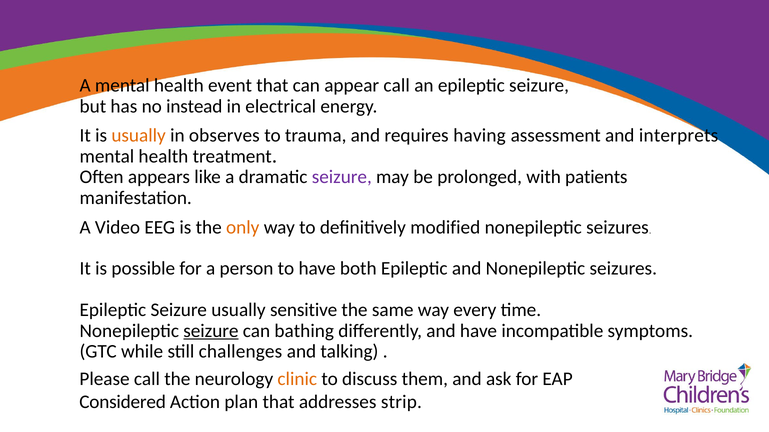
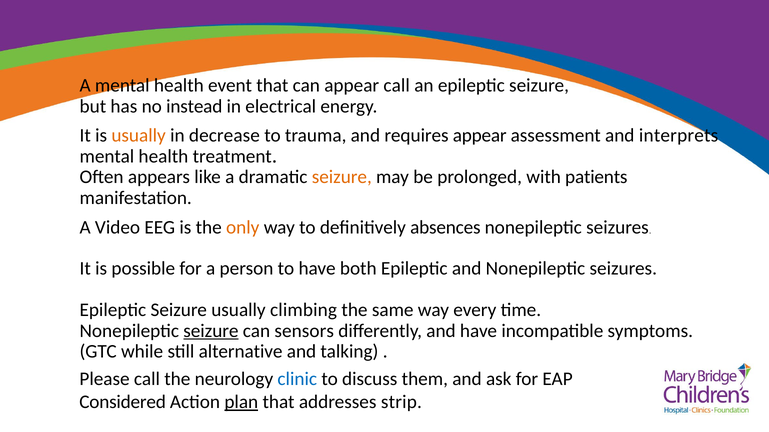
observes: observes -> decrease
requires having: having -> appear
seizure at (342, 177) colour: purple -> orange
modified: modified -> absences
sensitive: sensitive -> climbing
bathing: bathing -> sensors
challenges: challenges -> alternative
clinic colour: orange -> blue
plan underline: none -> present
